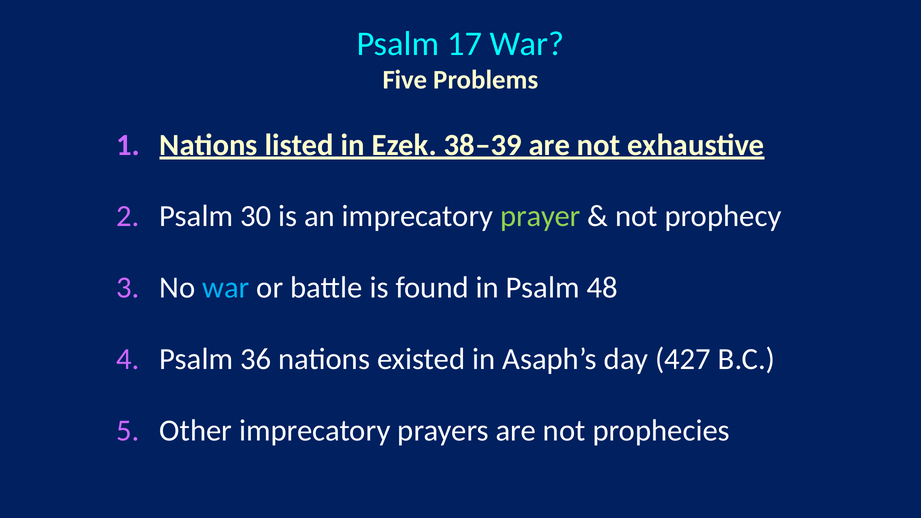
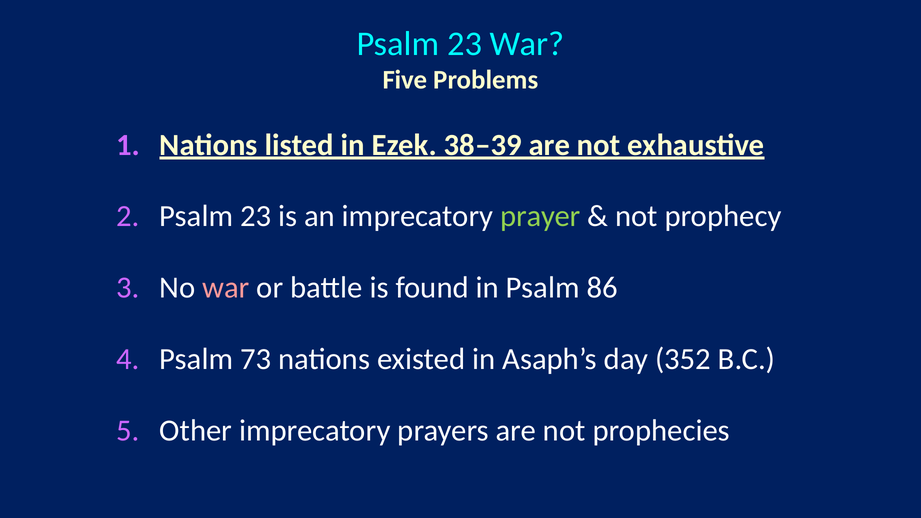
17 at (465, 44): 17 -> 23
30 at (256, 216): 30 -> 23
war at (226, 288) colour: light blue -> pink
48: 48 -> 86
36: 36 -> 73
427: 427 -> 352
